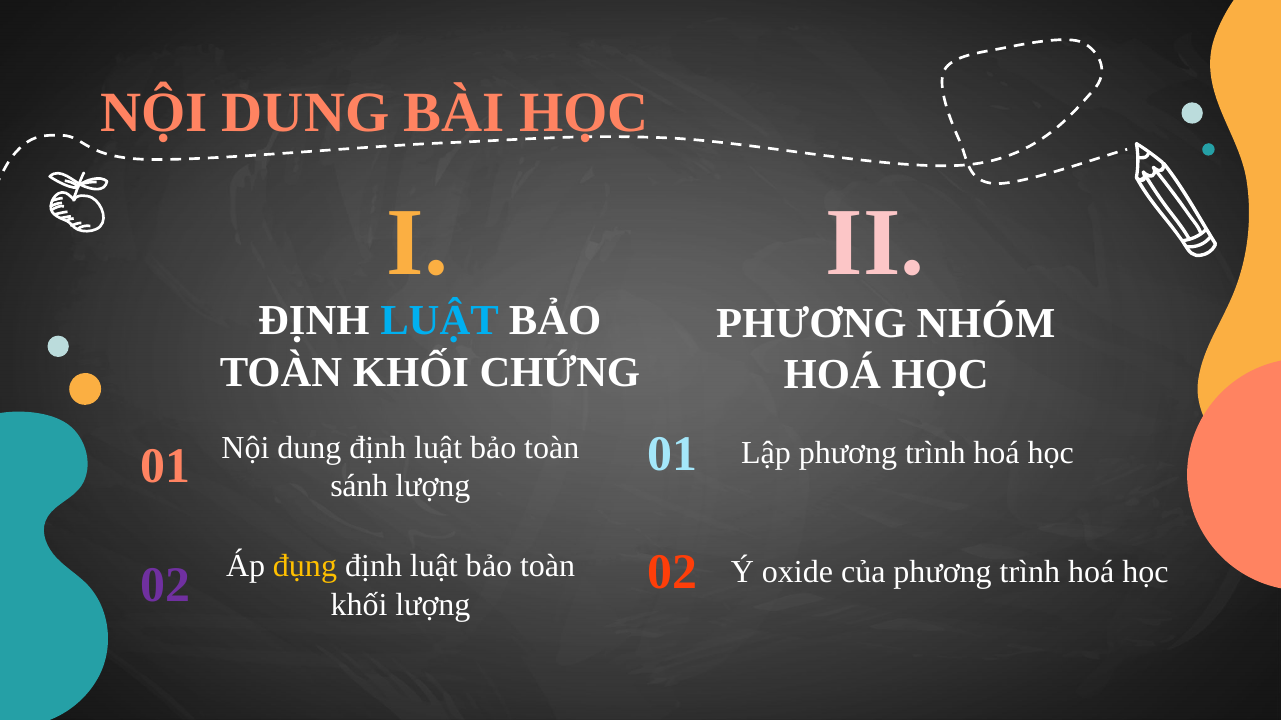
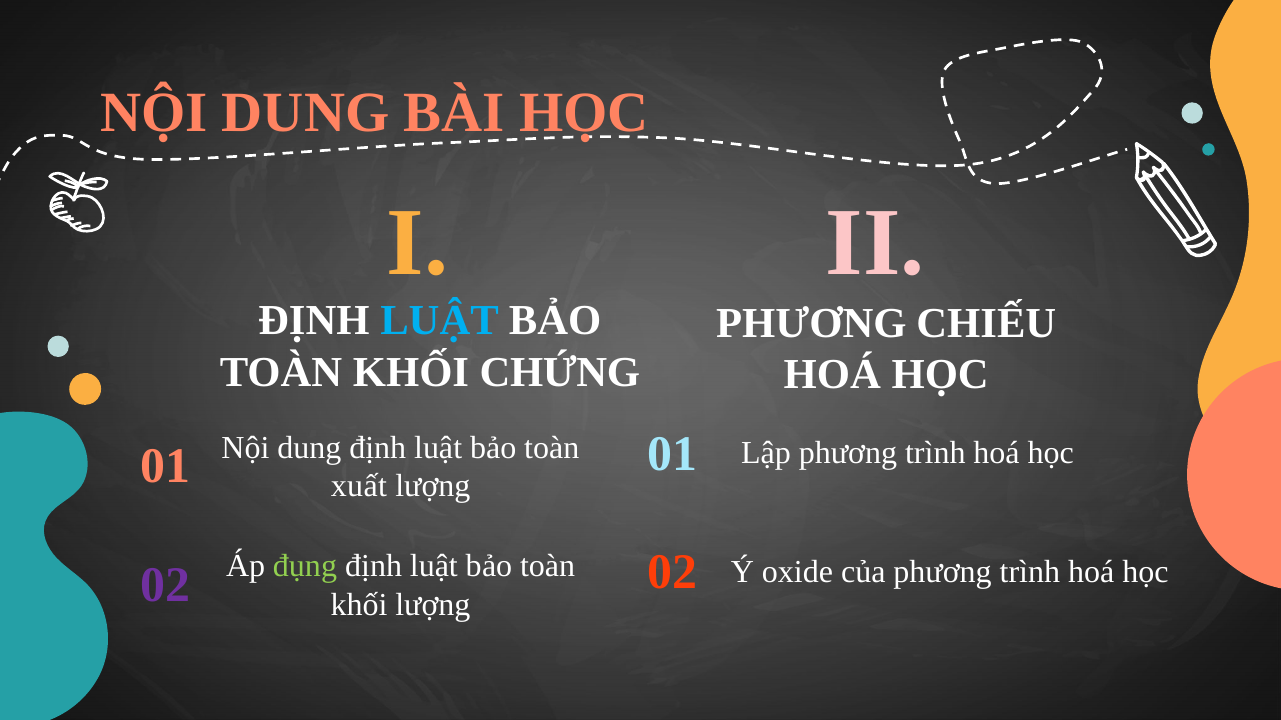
NHÓM: NHÓM -> CHIẾU
sánh: sánh -> xuất
đụng colour: yellow -> light green
